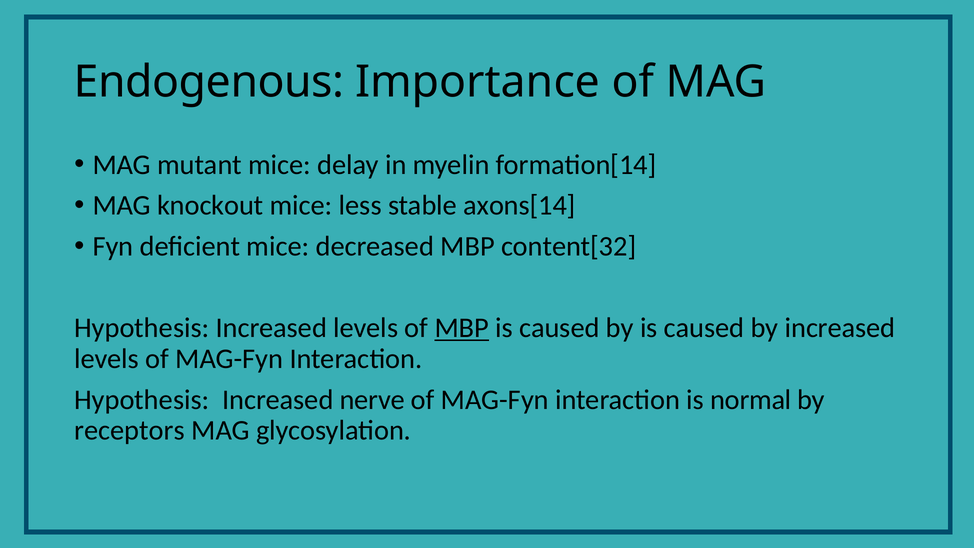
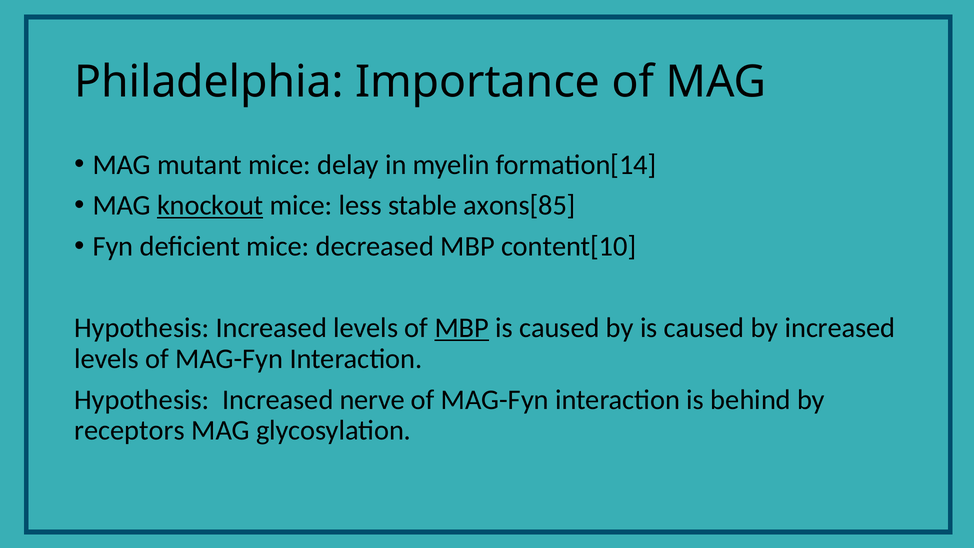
Endogenous: Endogenous -> Philadelphia
knockout underline: none -> present
axons[14: axons[14 -> axons[85
content[32: content[32 -> content[10
normal: normal -> behind
